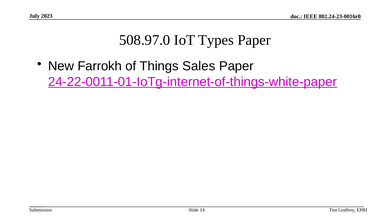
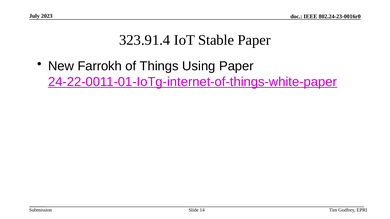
508.97.0: 508.97.0 -> 323.91.4
Types: Types -> Stable
Sales: Sales -> Using
